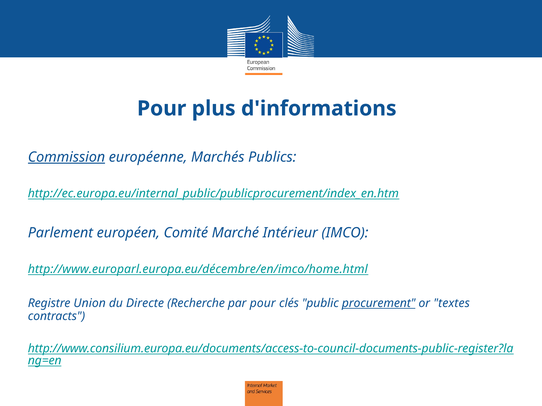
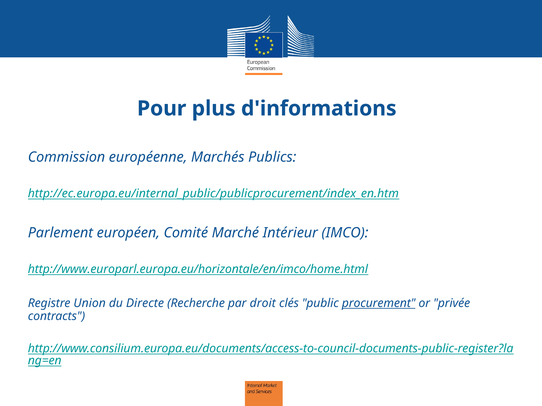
Commission underline: present -> none
http://www.europarl.europa.eu/décembre/en/imco/home.html: http://www.europarl.europa.eu/décembre/en/imco/home.html -> http://www.europarl.europa.eu/horizontale/en/imco/home.html
par pour: pour -> droit
textes: textes -> privée
